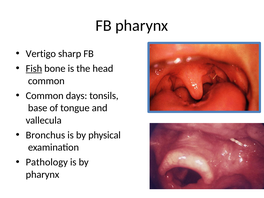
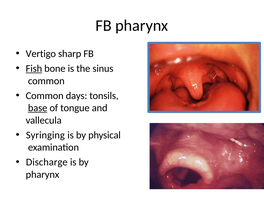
head: head -> sinus
base underline: none -> present
Bronchus: Bronchus -> Syringing
Pathology: Pathology -> Discharge
